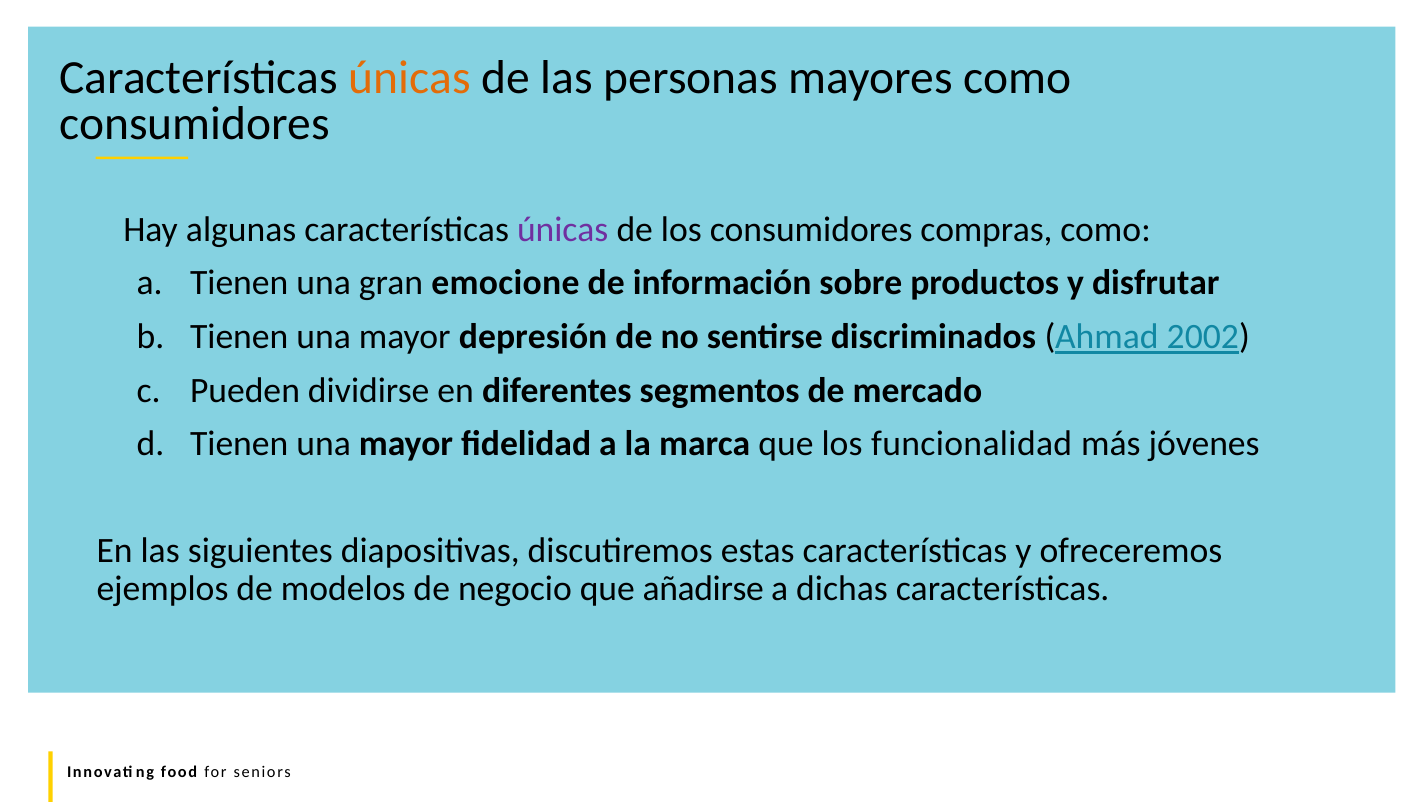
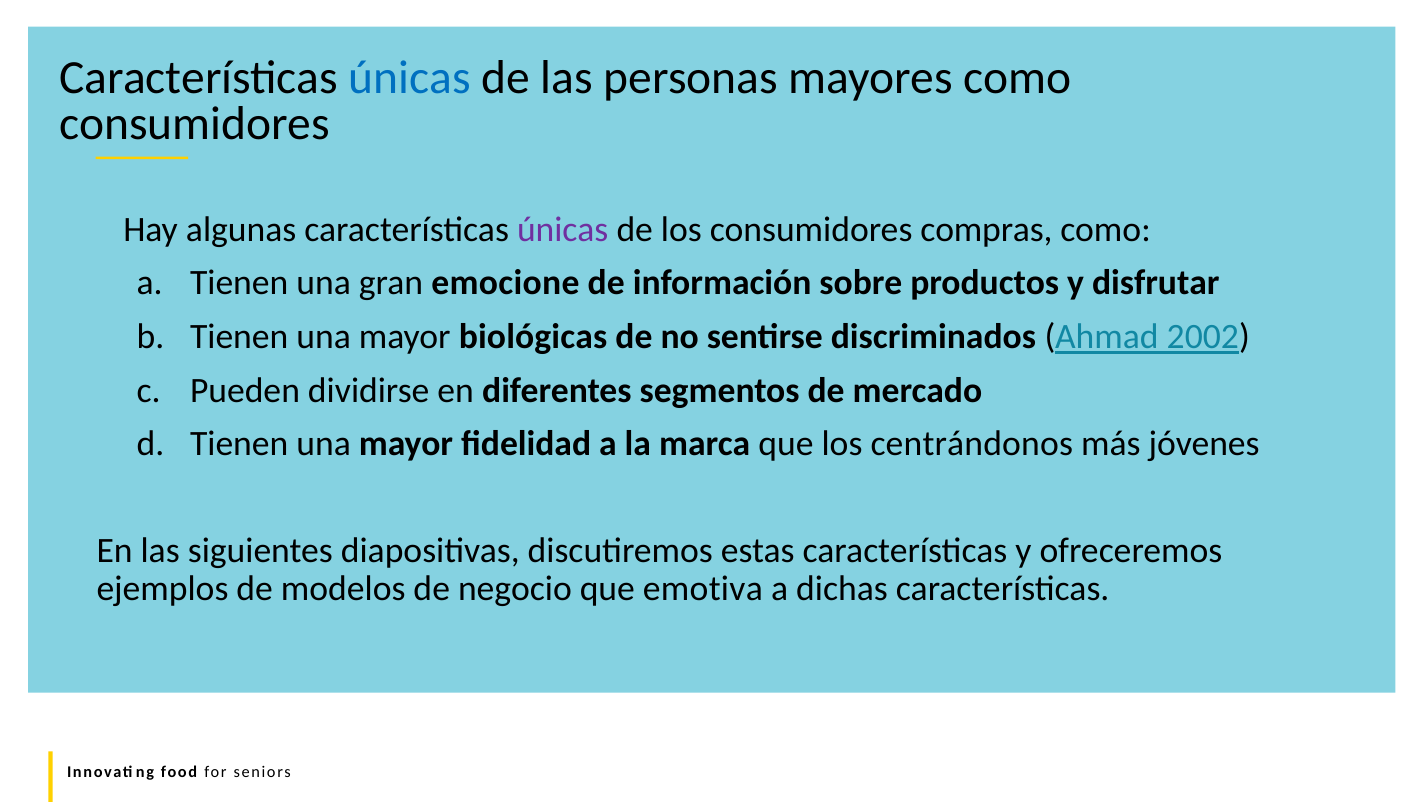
únicas at (410, 77) colour: orange -> blue
depresión: depresión -> biológicas
funcionalidad: funcionalidad -> centrándonos
añadirse: añadirse -> emotiva
